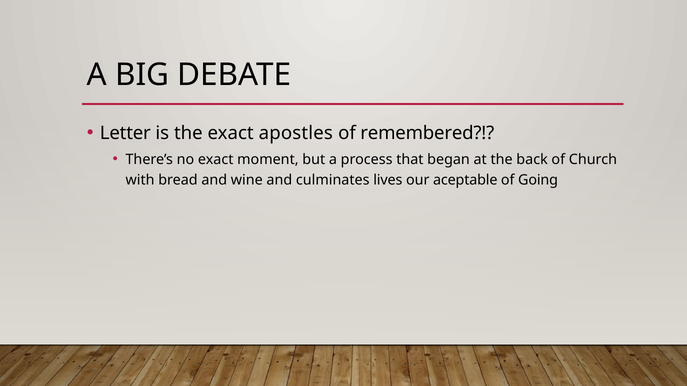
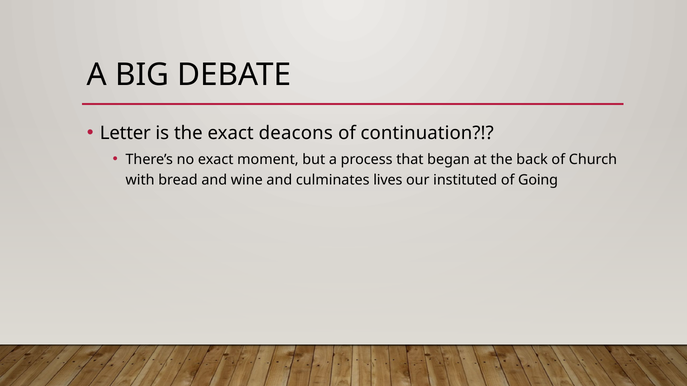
apostles: apostles -> deacons
remembered: remembered -> continuation
aceptable: aceptable -> instituted
